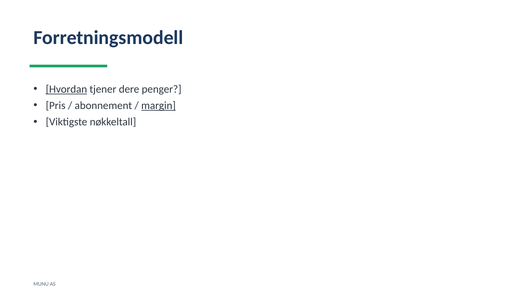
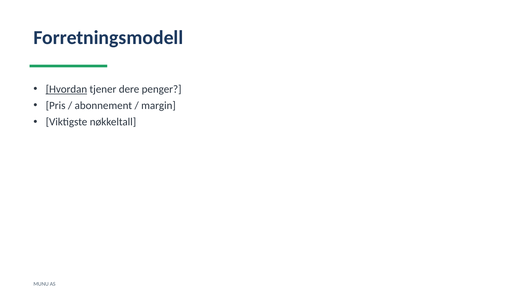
margin underline: present -> none
